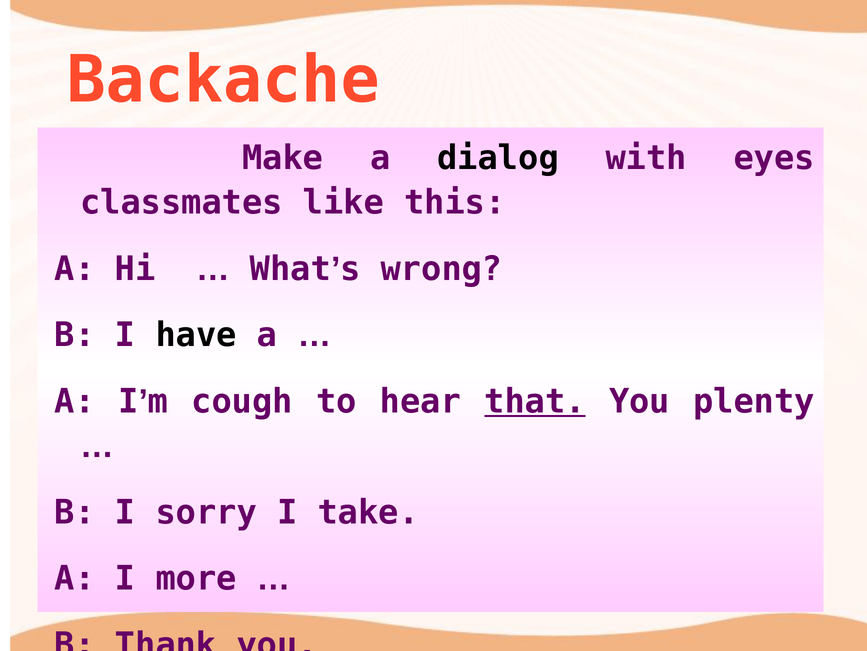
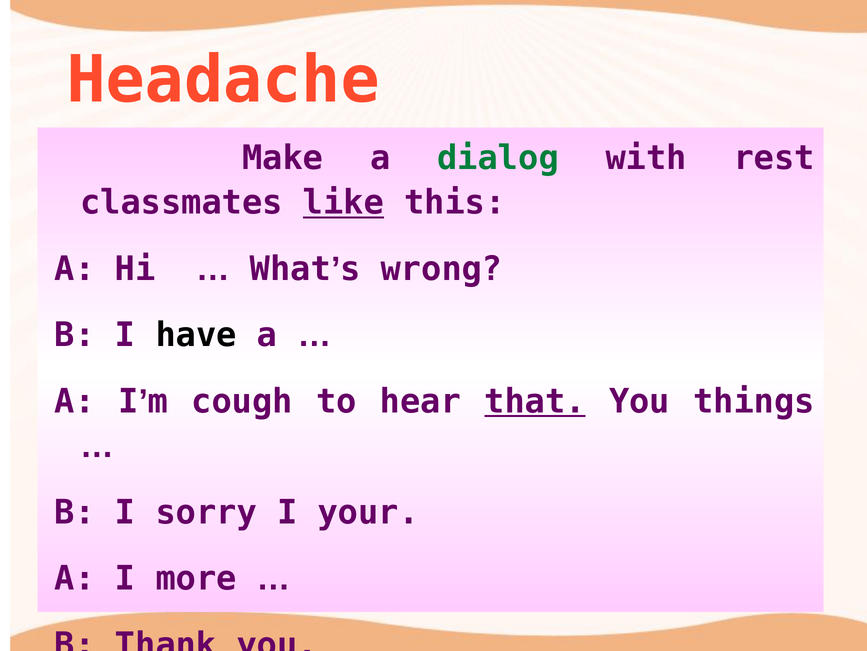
Backache: Backache -> Headache
dialog colour: black -> green
eyes: eyes -> rest
like underline: none -> present
plenty: plenty -> things
take: take -> your
